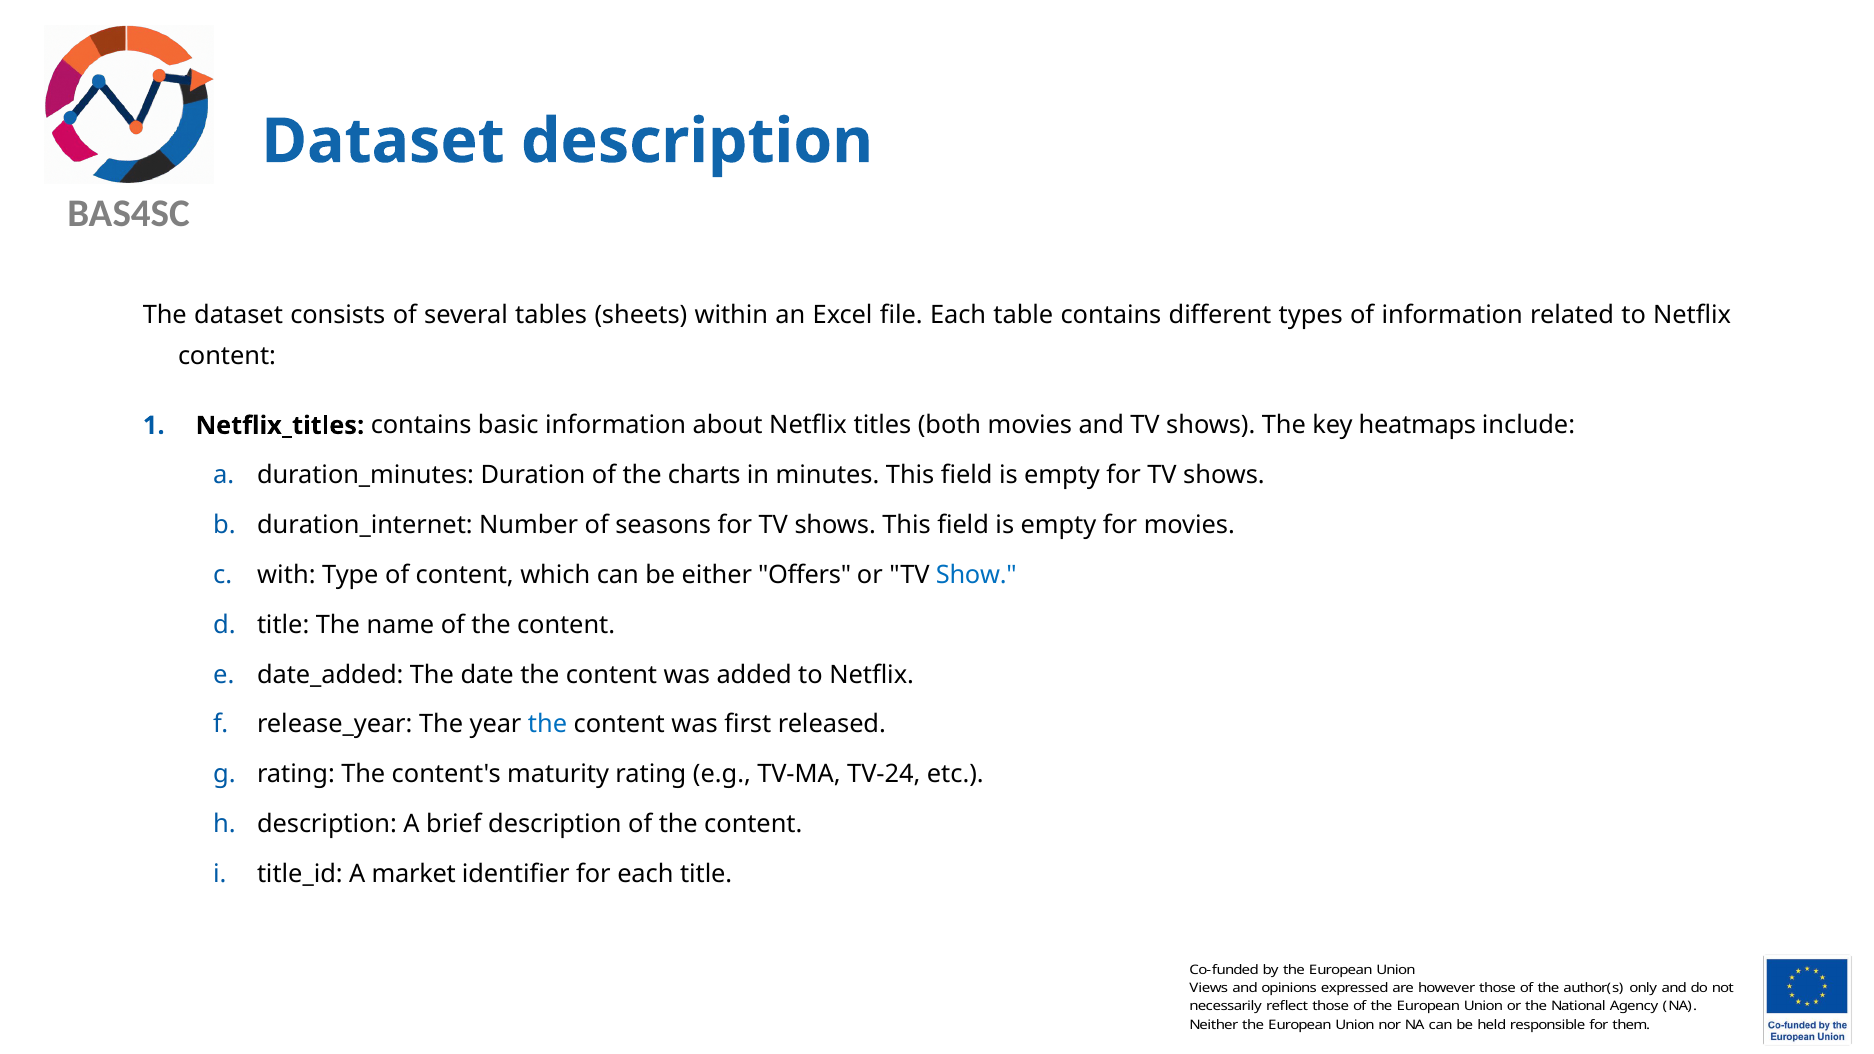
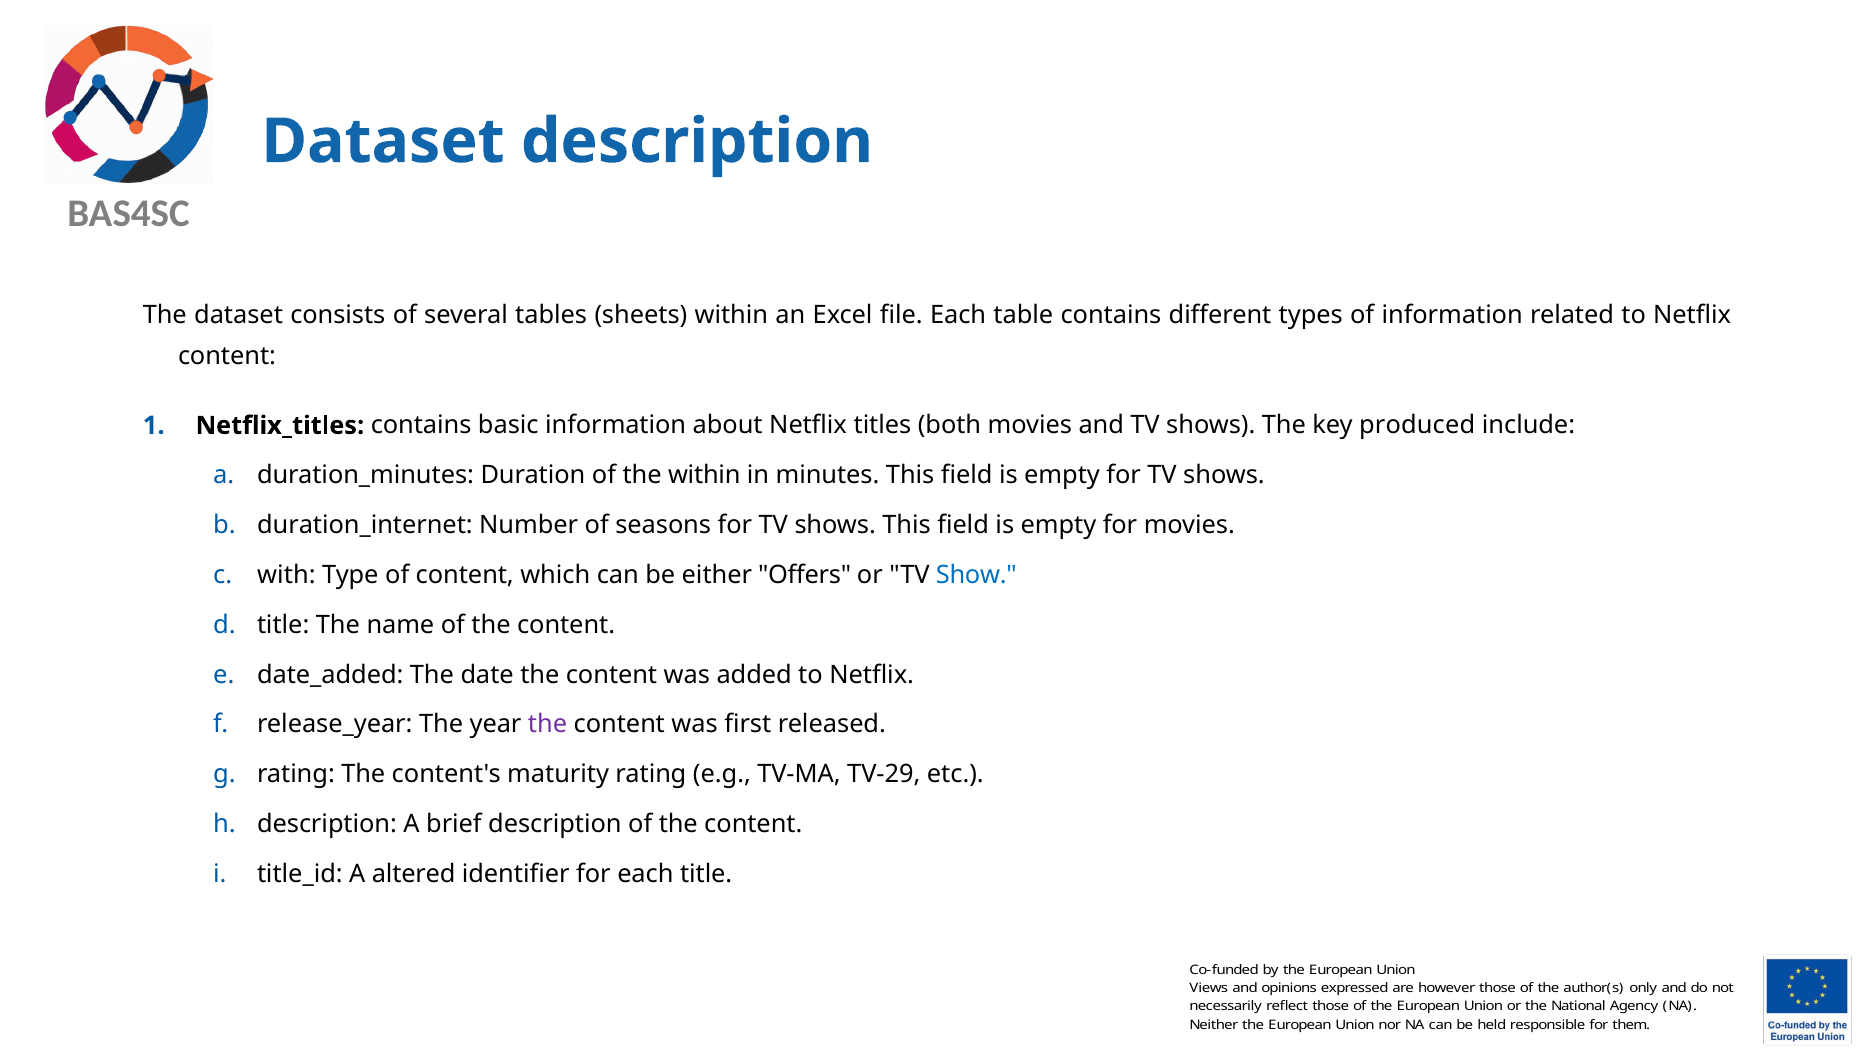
heatmaps: heatmaps -> produced
the charts: charts -> within
the at (548, 725) colour: blue -> purple
TV-24: TV-24 -> TV-29
market: market -> altered
